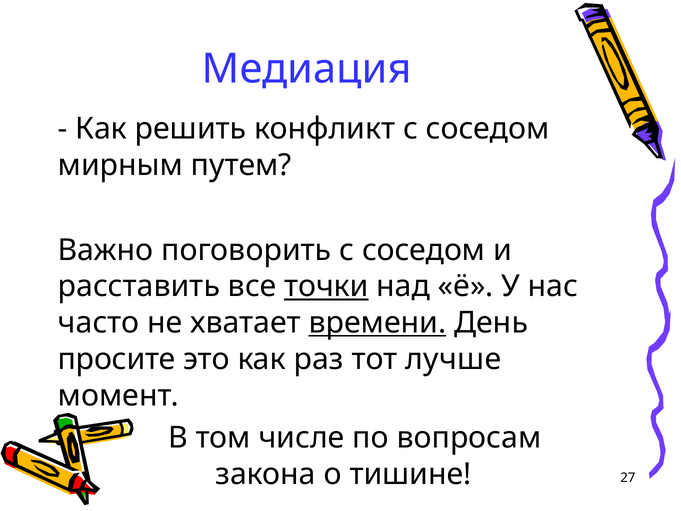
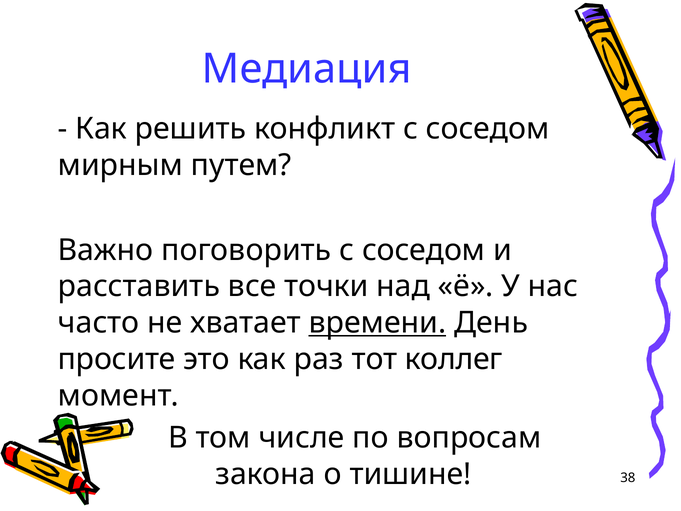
точки underline: present -> none
лучше: лучше -> коллег
27: 27 -> 38
